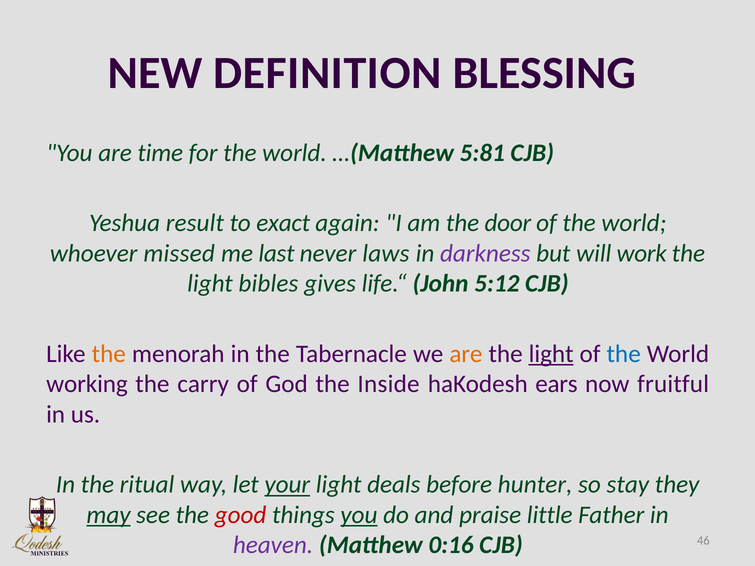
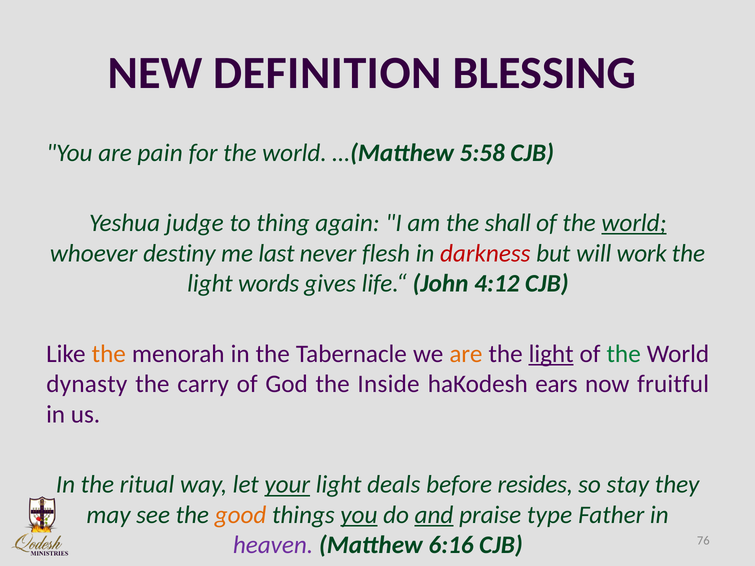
time: time -> pain
5:81: 5:81 -> 5:58
result: result -> judge
exact: exact -> thing
door: door -> shall
world at (634, 223) underline: none -> present
missed: missed -> destiny
laws: laws -> flesh
darkness colour: purple -> red
bibles: bibles -> words
5:12: 5:12 -> 4:12
the at (624, 354) colour: blue -> green
working: working -> dynasty
hunter: hunter -> resides
may underline: present -> none
good colour: red -> orange
and underline: none -> present
little: little -> type
0:16: 0:16 -> 6:16
46: 46 -> 76
